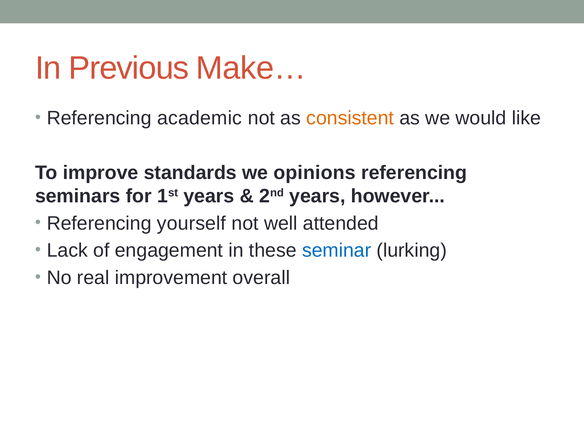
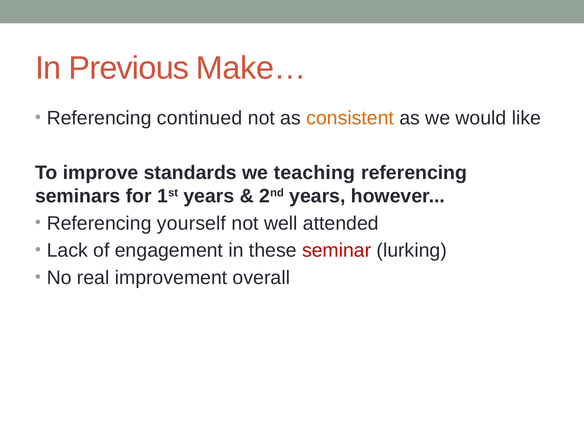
academic: academic -> continued
opinions: opinions -> teaching
seminar colour: blue -> red
